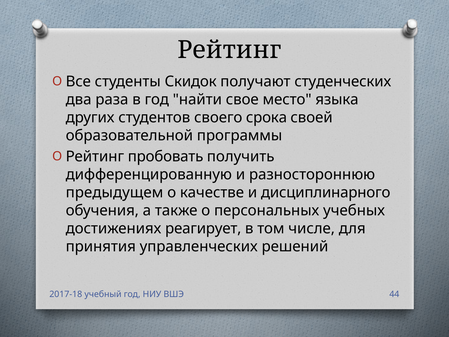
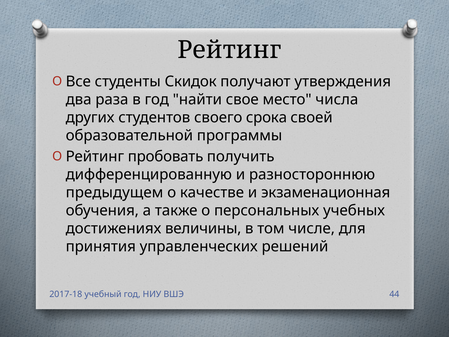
студенческих: студенческих -> утверждения
языка: языка -> числа
дисциплинарного: дисциплинарного -> экзаменационная
реагирует: реагирует -> величины
